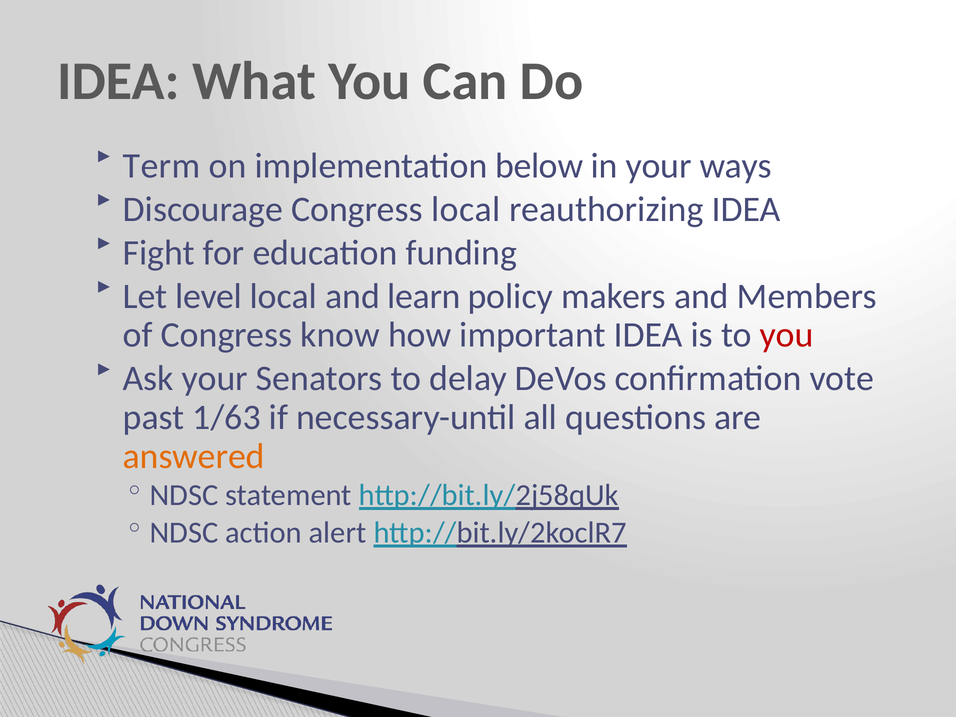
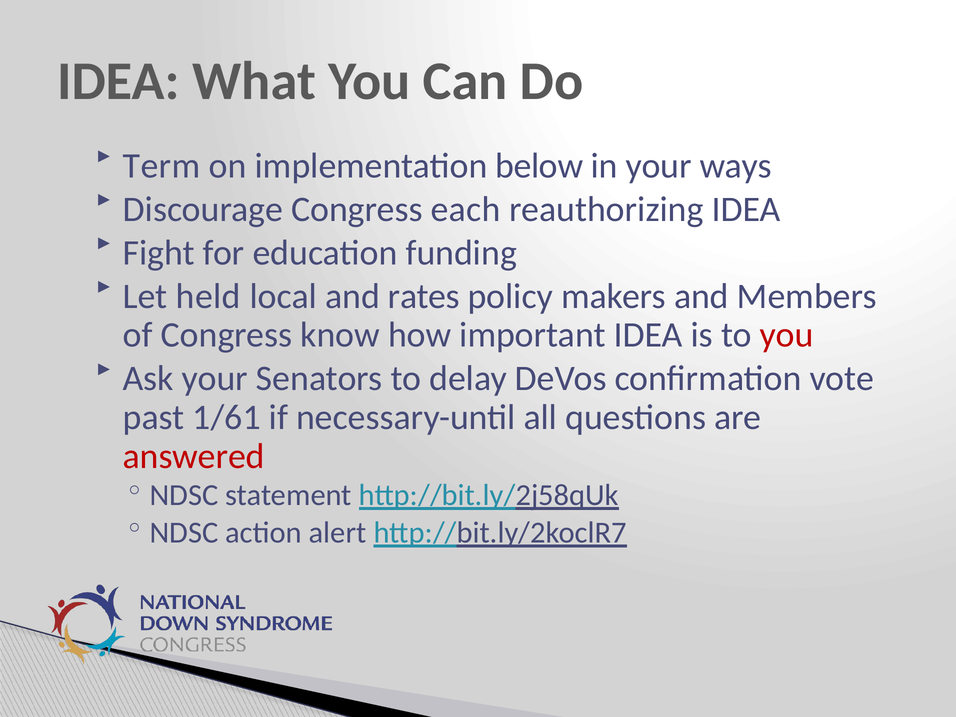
Congress local: local -> each
level: level -> held
learn: learn -> rates
1/63: 1/63 -> 1/61
answered colour: orange -> red
